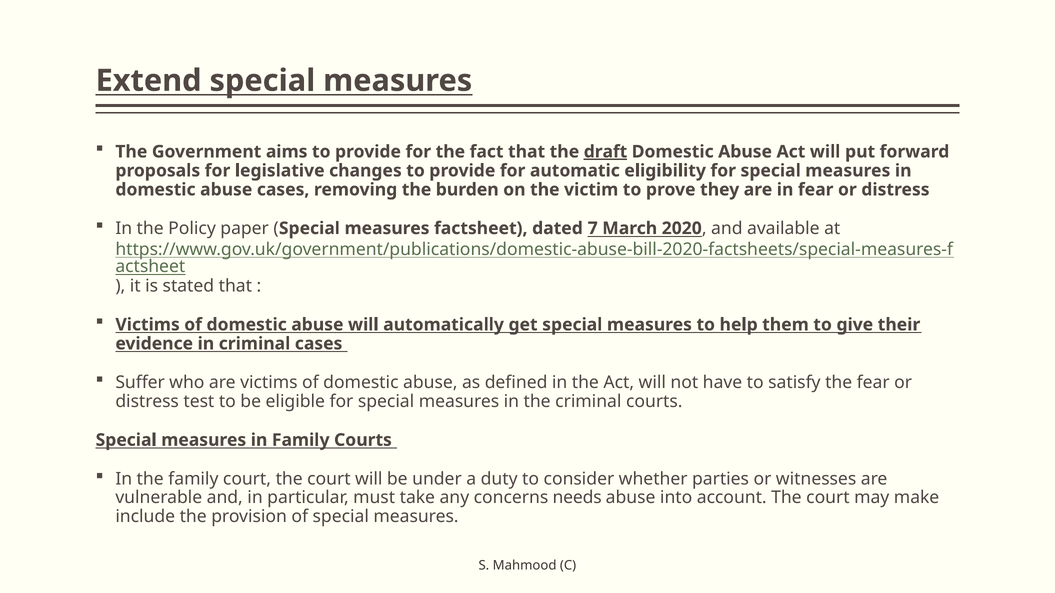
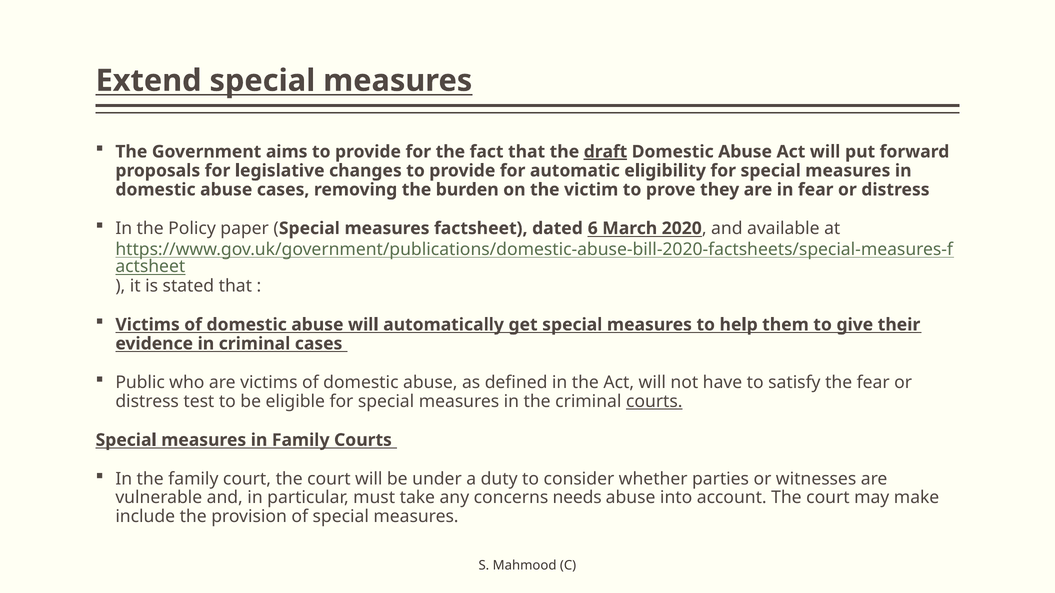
7: 7 -> 6
Suffer: Suffer -> Public
courts at (654, 402) underline: none -> present
